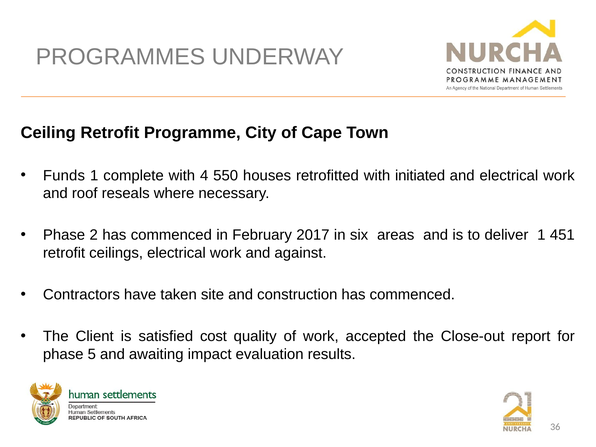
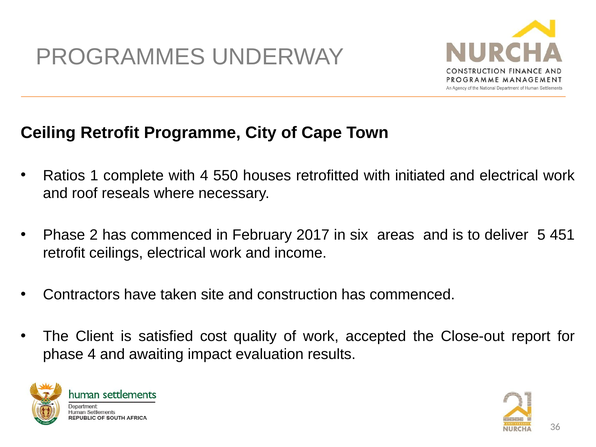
Funds: Funds -> Ratios
deliver 1: 1 -> 5
against: against -> income
phase 5: 5 -> 4
